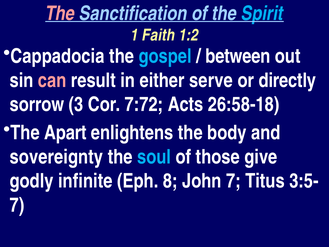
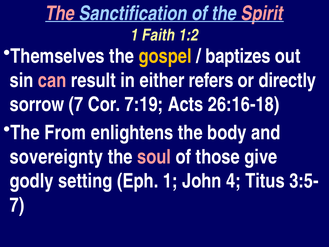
Spirit colour: light blue -> pink
Cappadocia: Cappadocia -> Themselves
gospel colour: light blue -> yellow
between: between -> baptizes
serve: serve -> refers
sorrow 3: 3 -> 7
7:72: 7:72 -> 7:19
26:58-18: 26:58-18 -> 26:16-18
Apart: Apart -> From
soul colour: light blue -> pink
infinite: infinite -> setting
Eph 8: 8 -> 1
John 7: 7 -> 4
